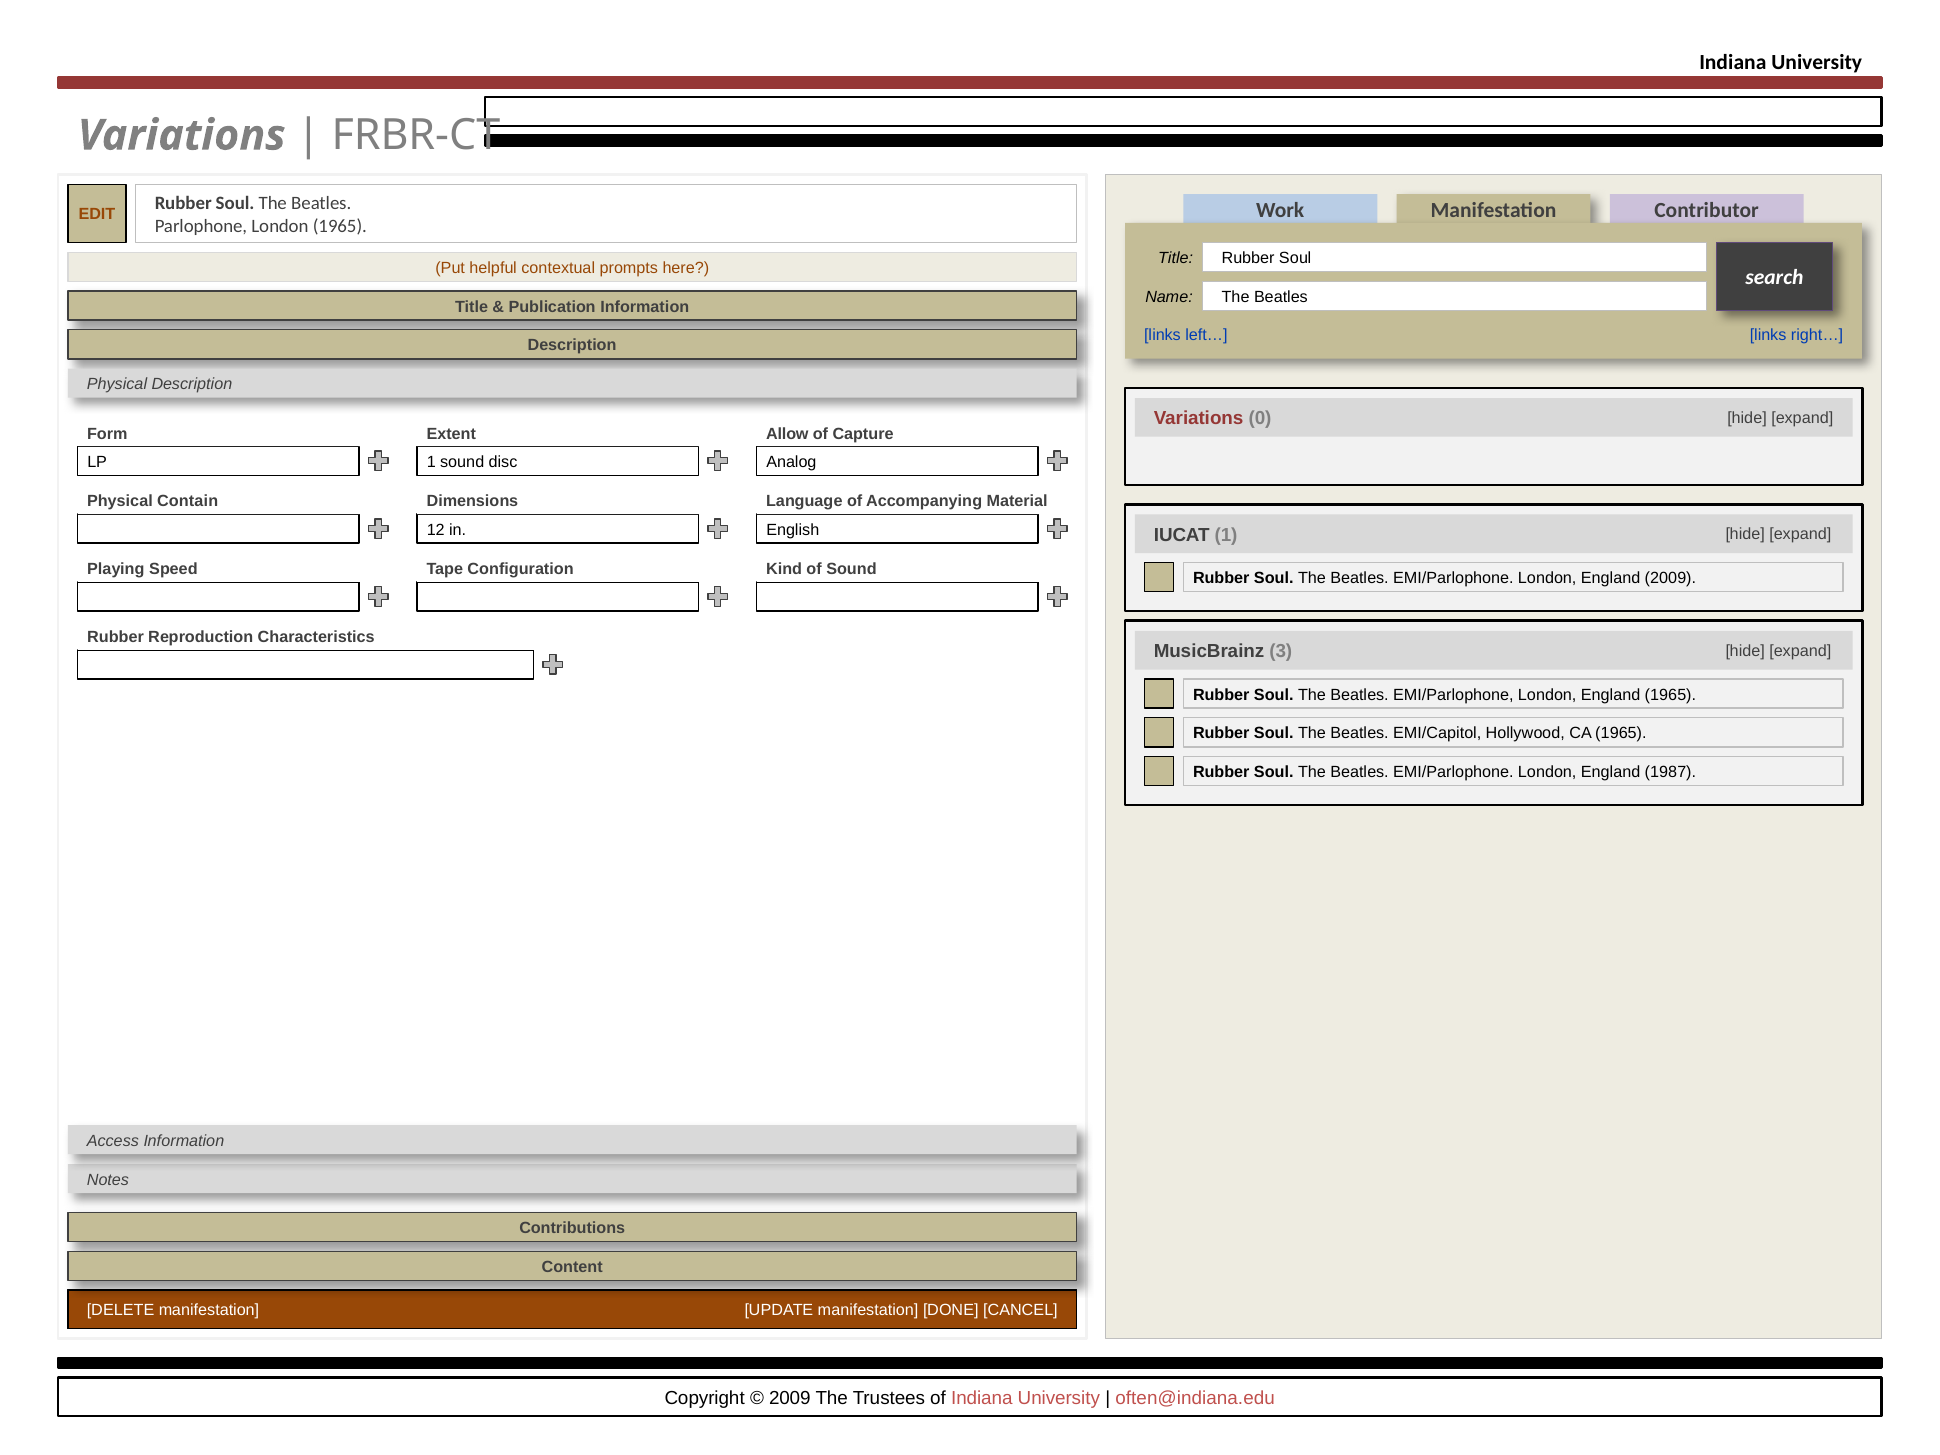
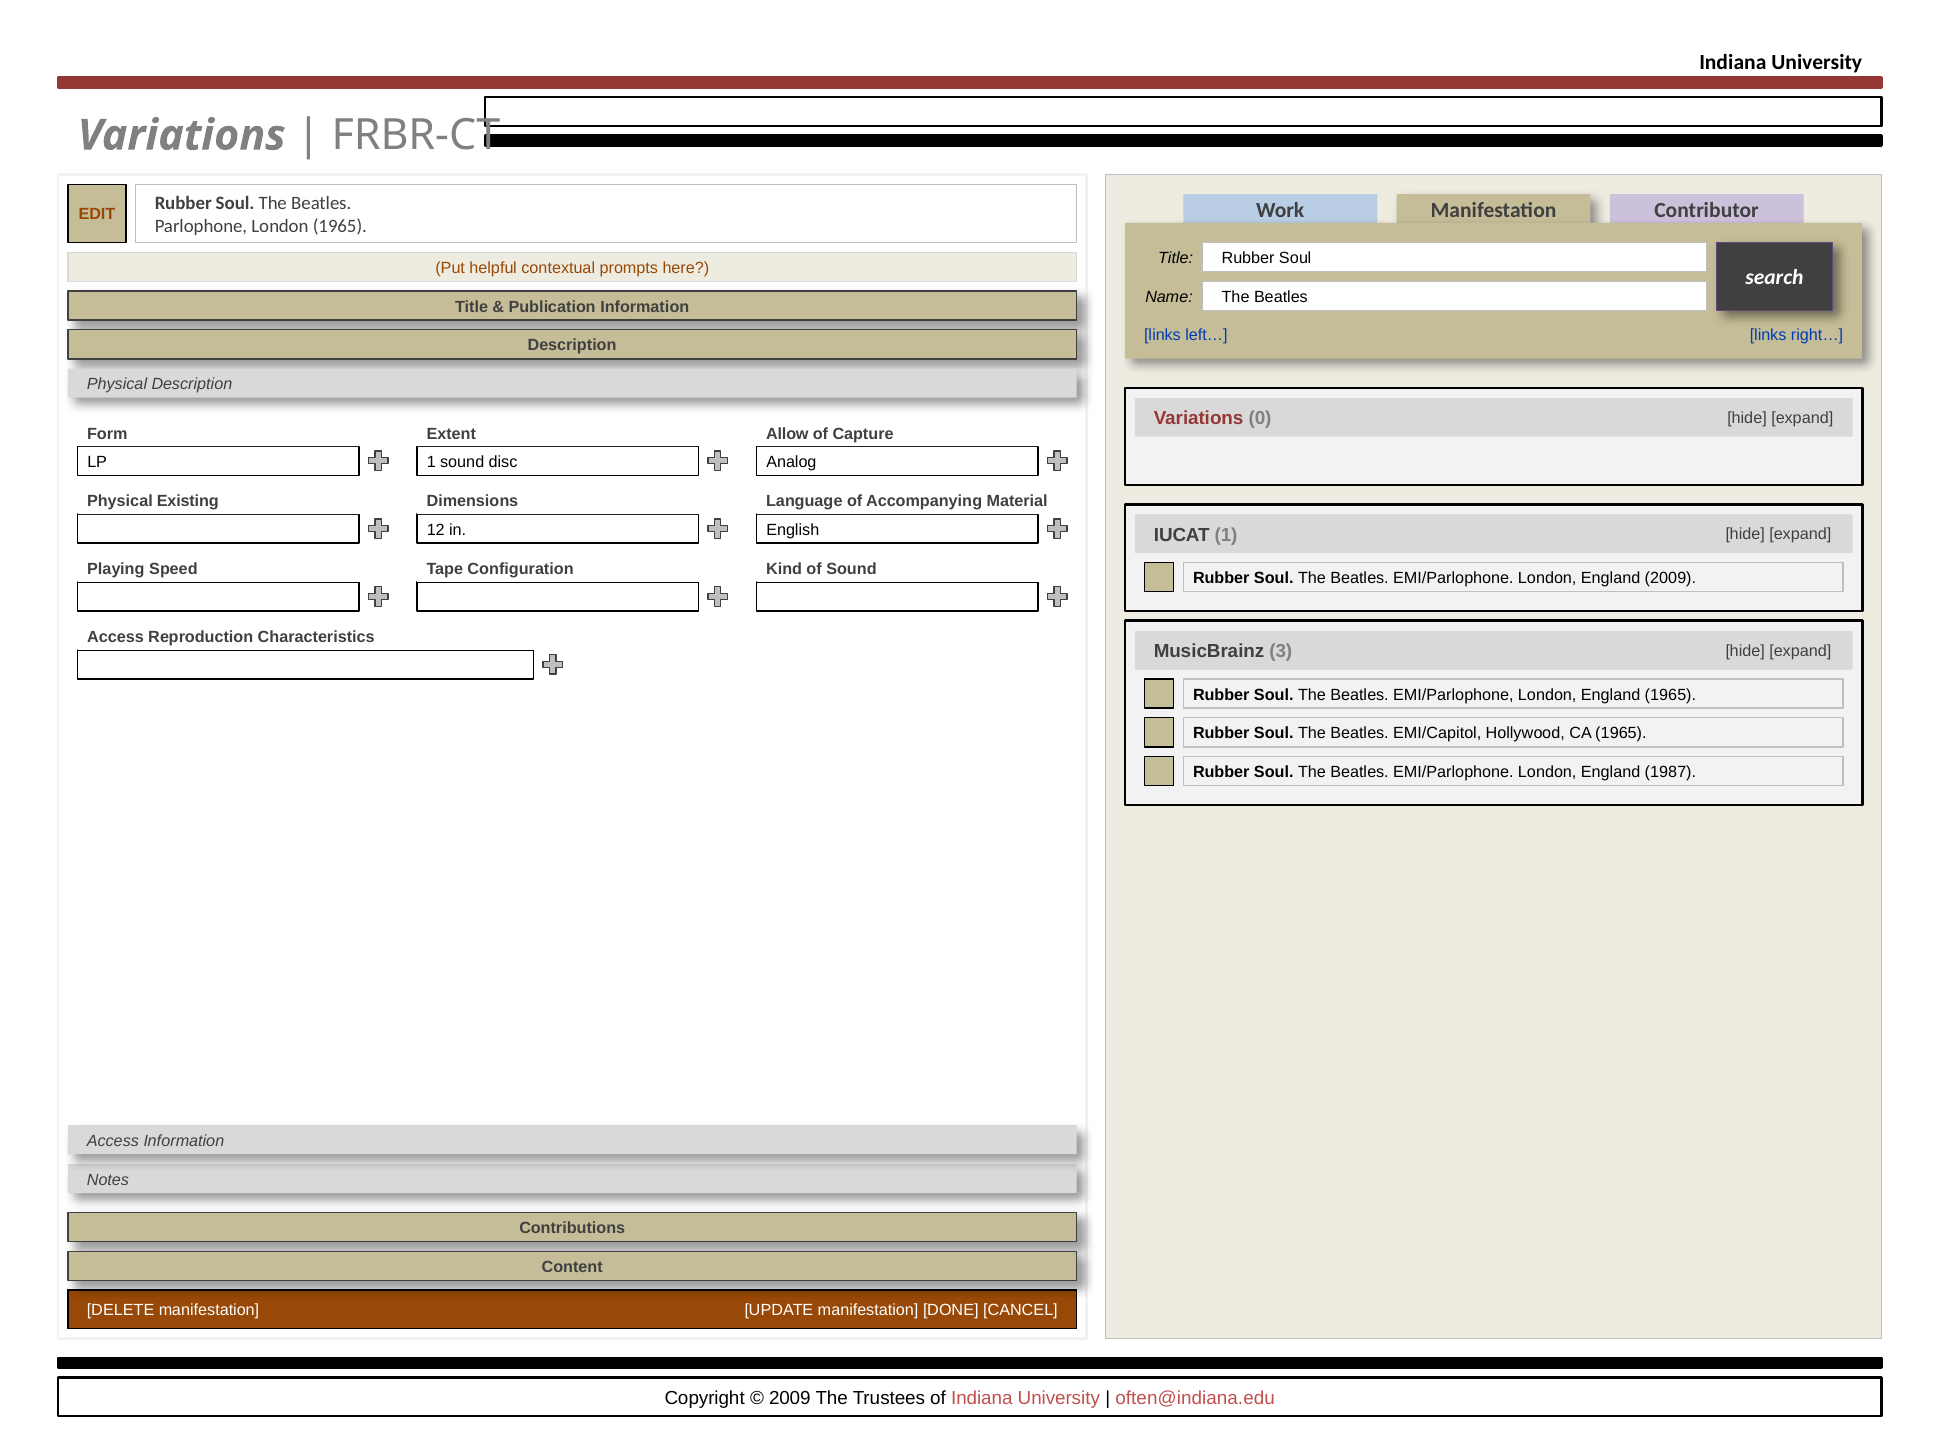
Contain: Contain -> Existing
Rubber at (116, 637): Rubber -> Access
